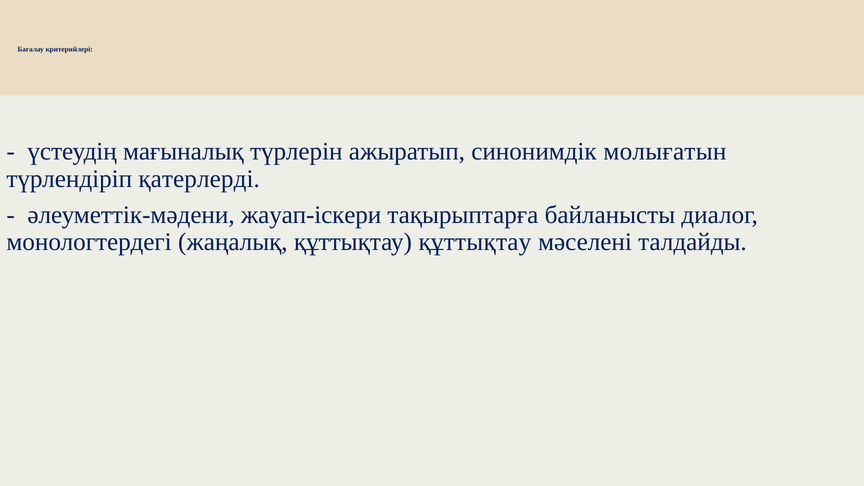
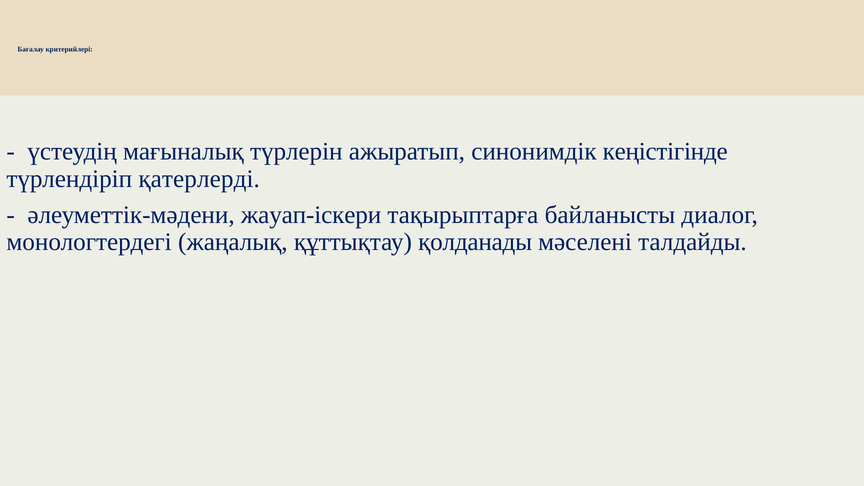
молығатын: молығатын -> кеңістігінде
құттықтау құттықтау: құттықтау -> қолданады
